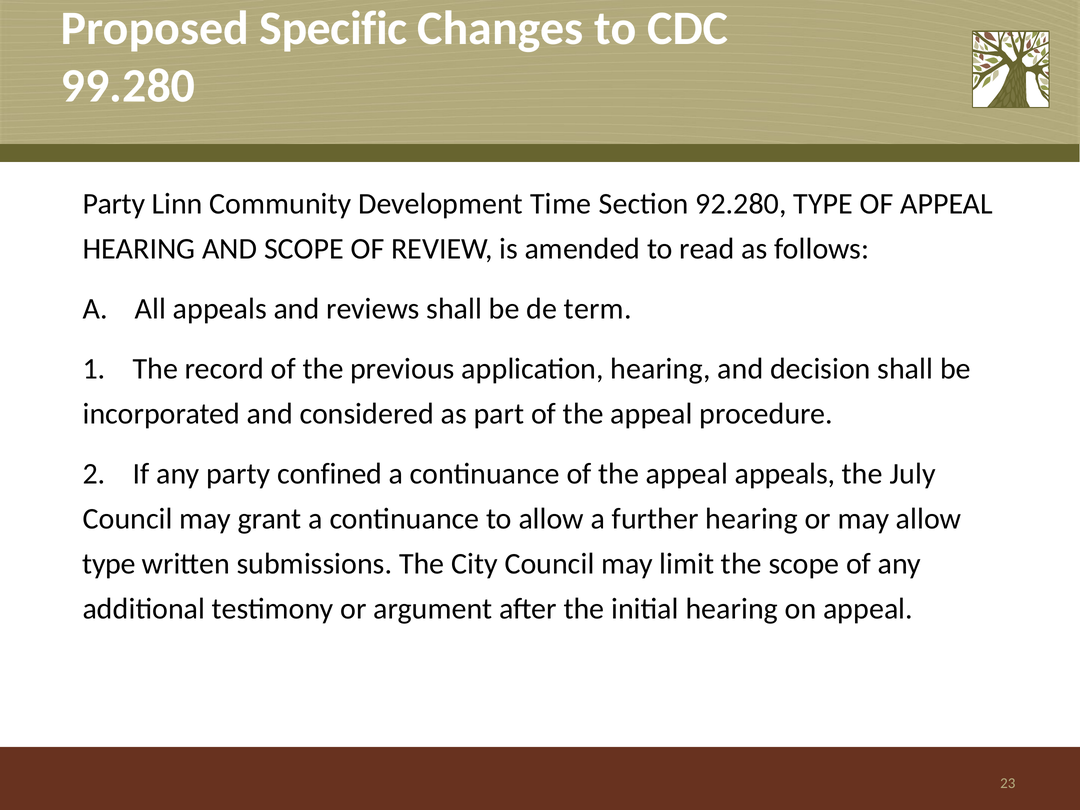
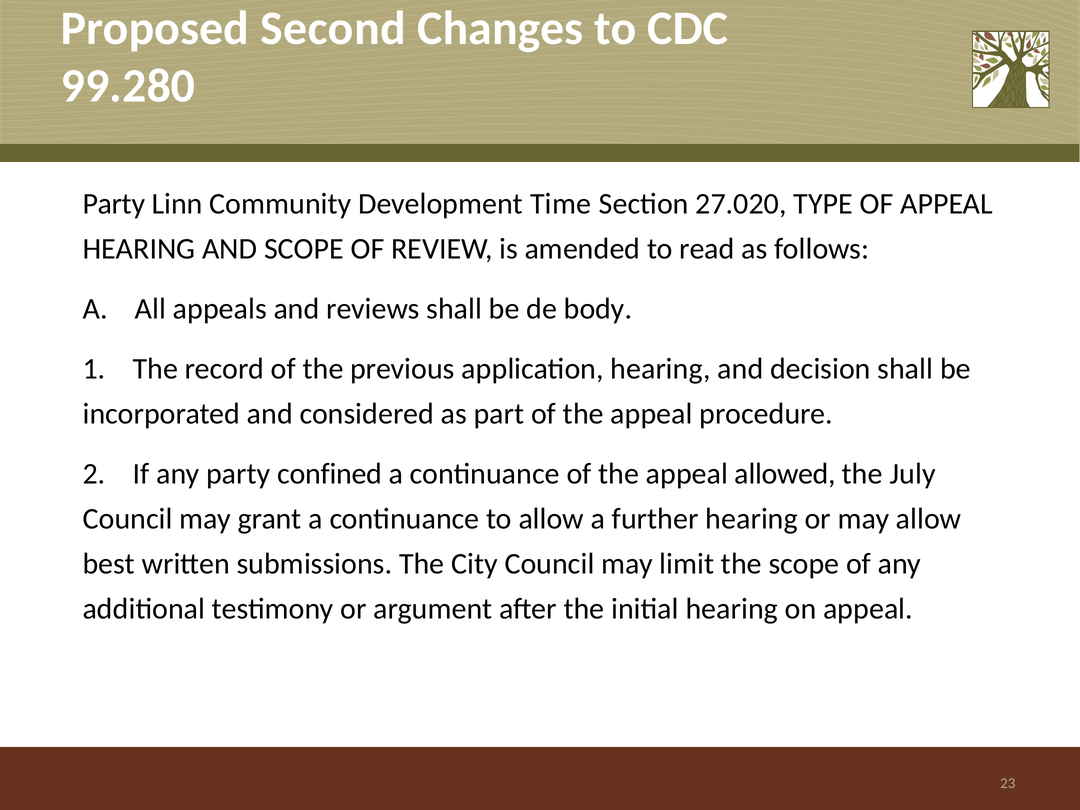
Specific: Specific -> Second
92.280: 92.280 -> 27.020
term: term -> body
appeal appeals: appeals -> allowed
type at (109, 564): type -> best
